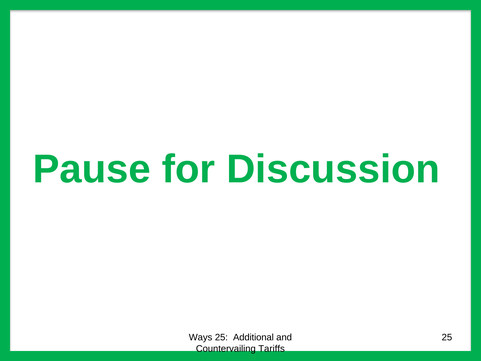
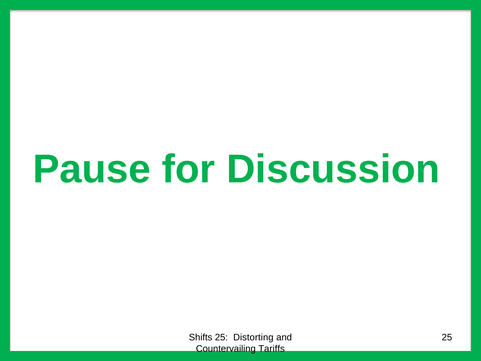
Ways: Ways -> Shifts
Additional: Additional -> Distorting
